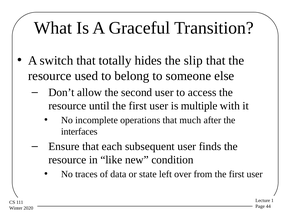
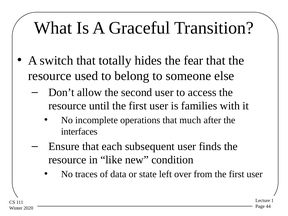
slip: slip -> fear
multiple: multiple -> families
